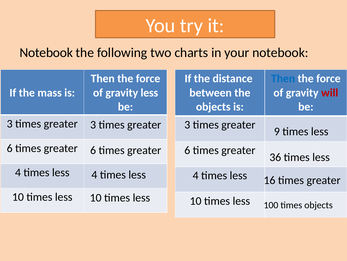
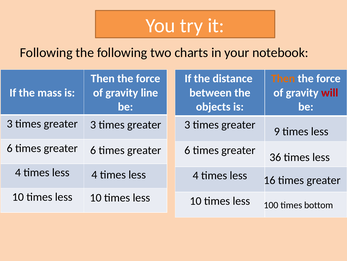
Notebook at (46, 52): Notebook -> Following
Then at (283, 78) colour: blue -> orange
gravity less: less -> line
times objects: objects -> bottom
